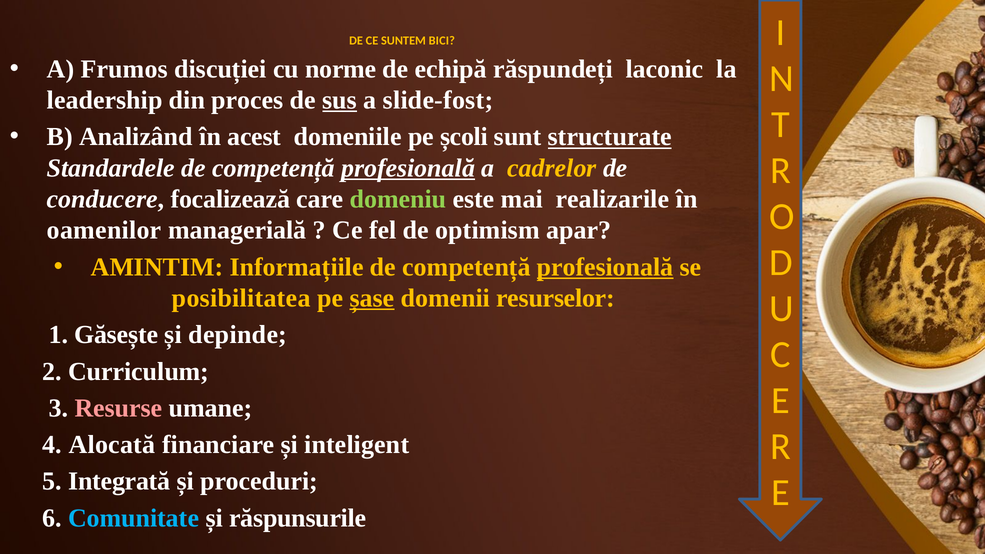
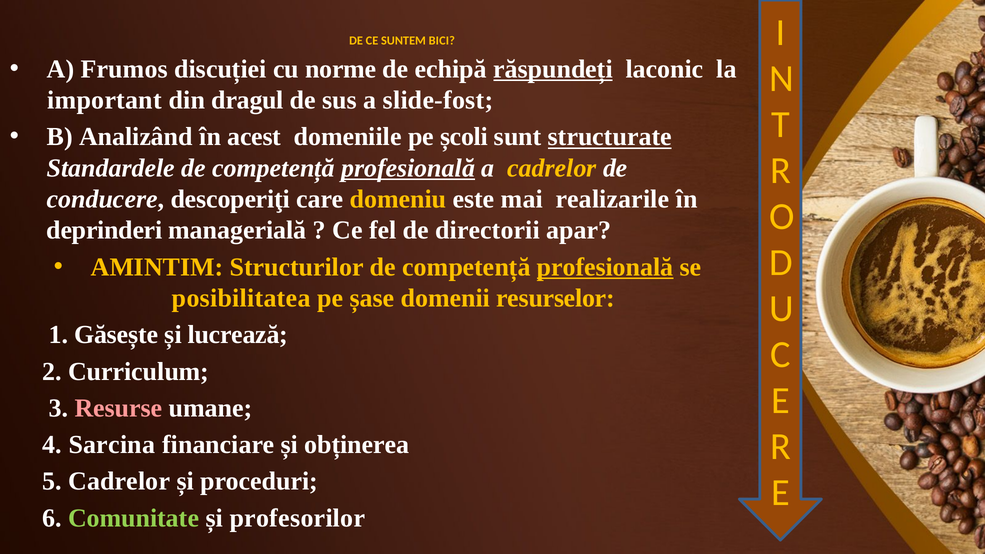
răspundeți underline: none -> present
leadership: leadership -> important
proces: proces -> dragul
sus underline: present -> none
focalizează: focalizează -> descoperiţi
domeniu colour: light green -> yellow
oamenilor: oamenilor -> deprinderi
optimism: optimism -> directorii
Informațiile: Informațiile -> Structurilor
șase underline: present -> none
depinde: depinde -> lucrează
Alocată: Alocată -> Sarcina
inteligent: inteligent -> obținerea
5 Integrată: Integrată -> Cadrelor
Comunitate colour: light blue -> light green
răspunsurile: răspunsurile -> profesorilor
